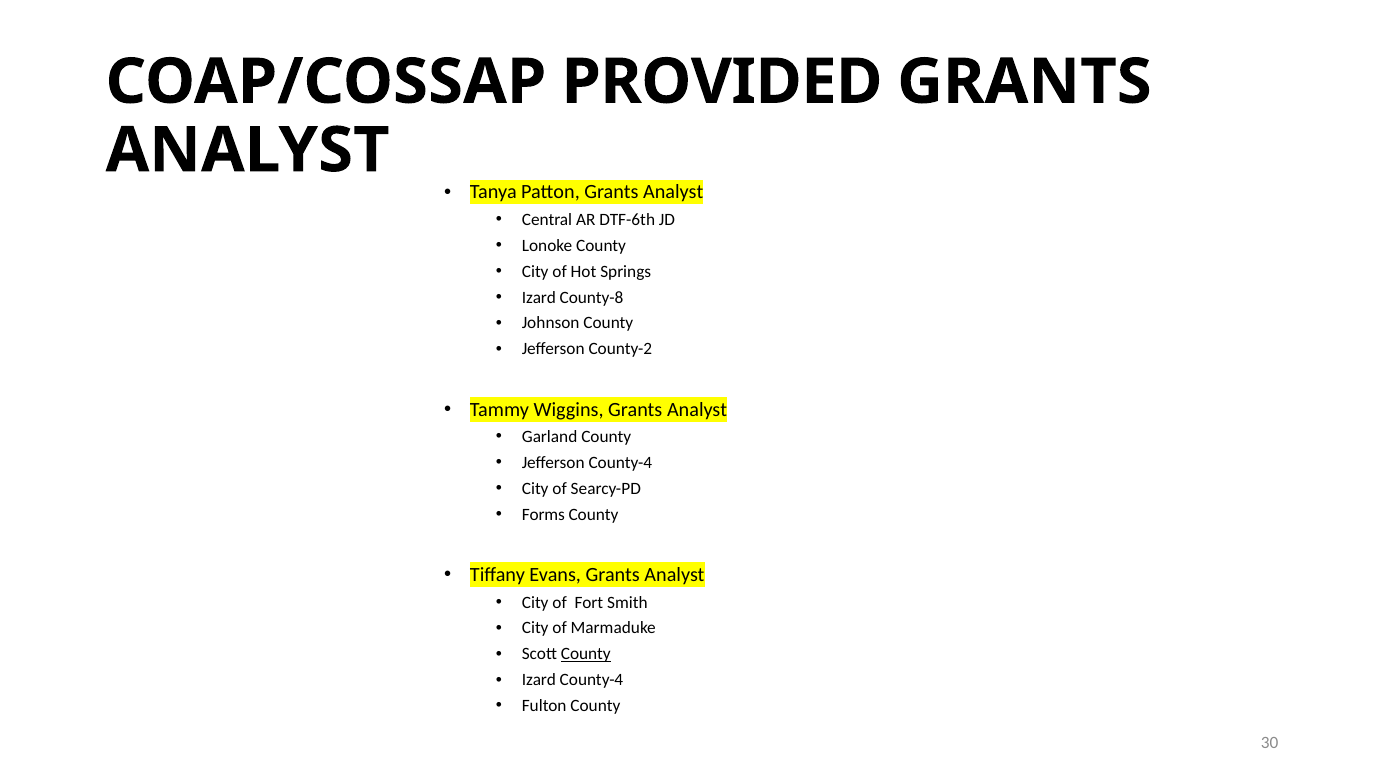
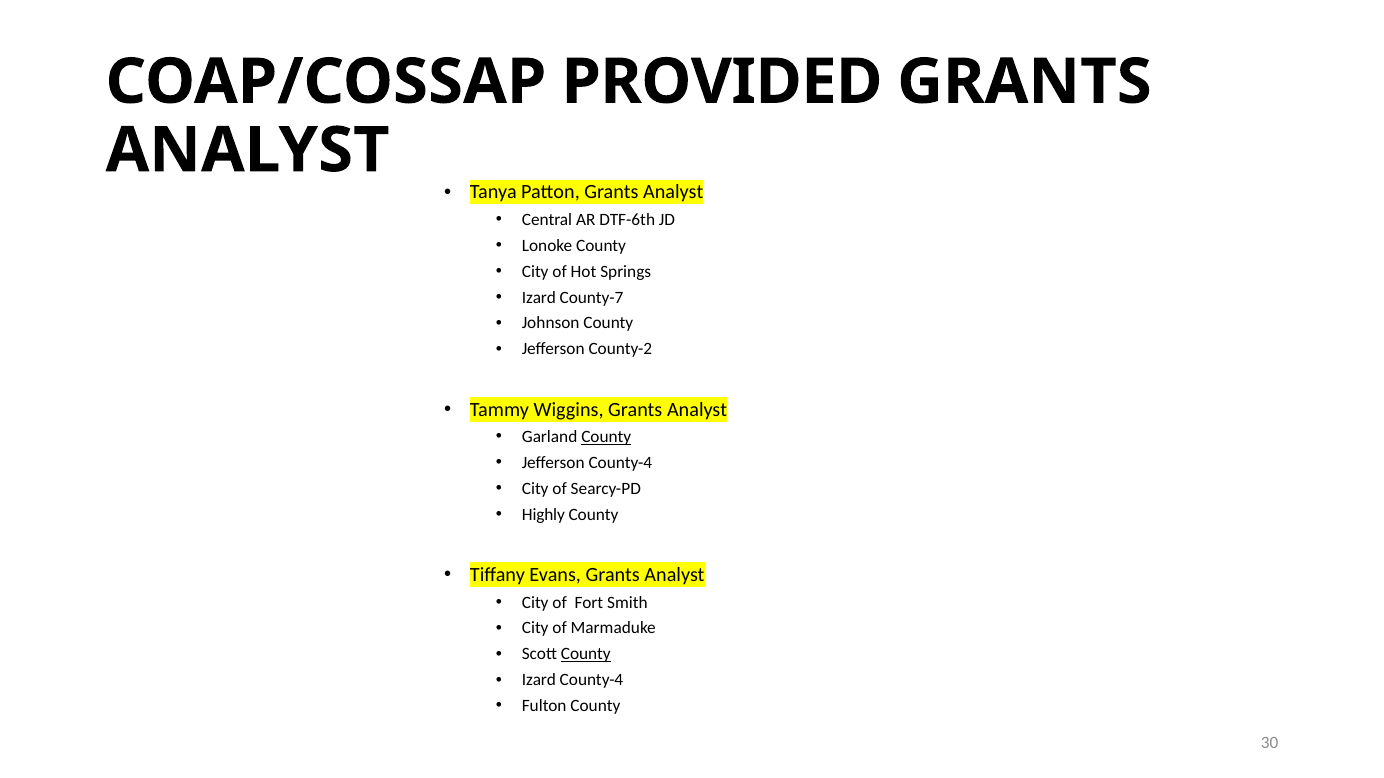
County-8: County-8 -> County-7
County at (606, 437) underline: none -> present
Forms: Forms -> Highly
